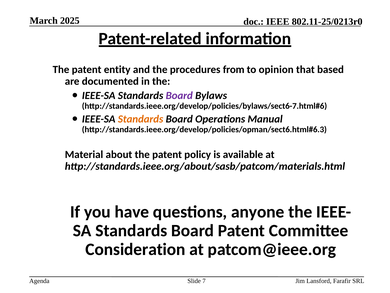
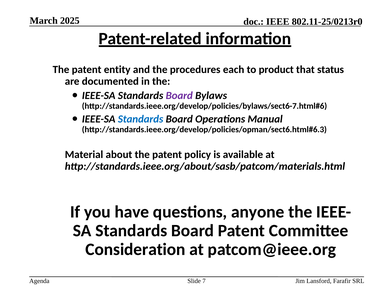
from: from -> each
opinion: opinion -> product
based: based -> status
Standards at (141, 119) colour: orange -> blue
